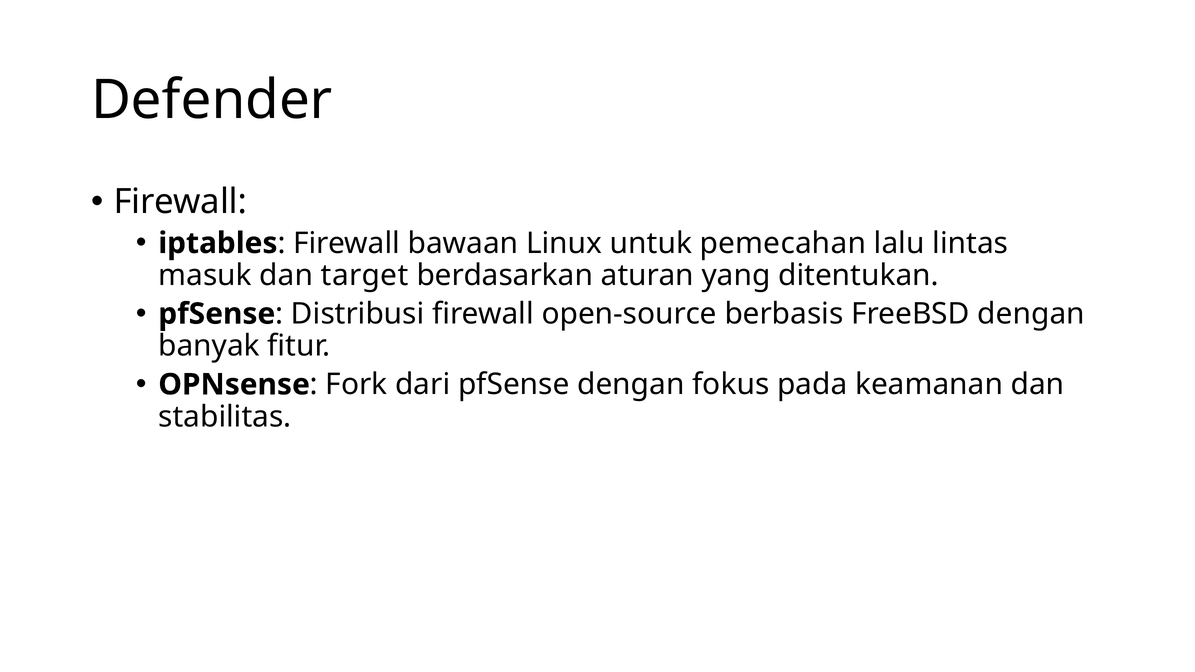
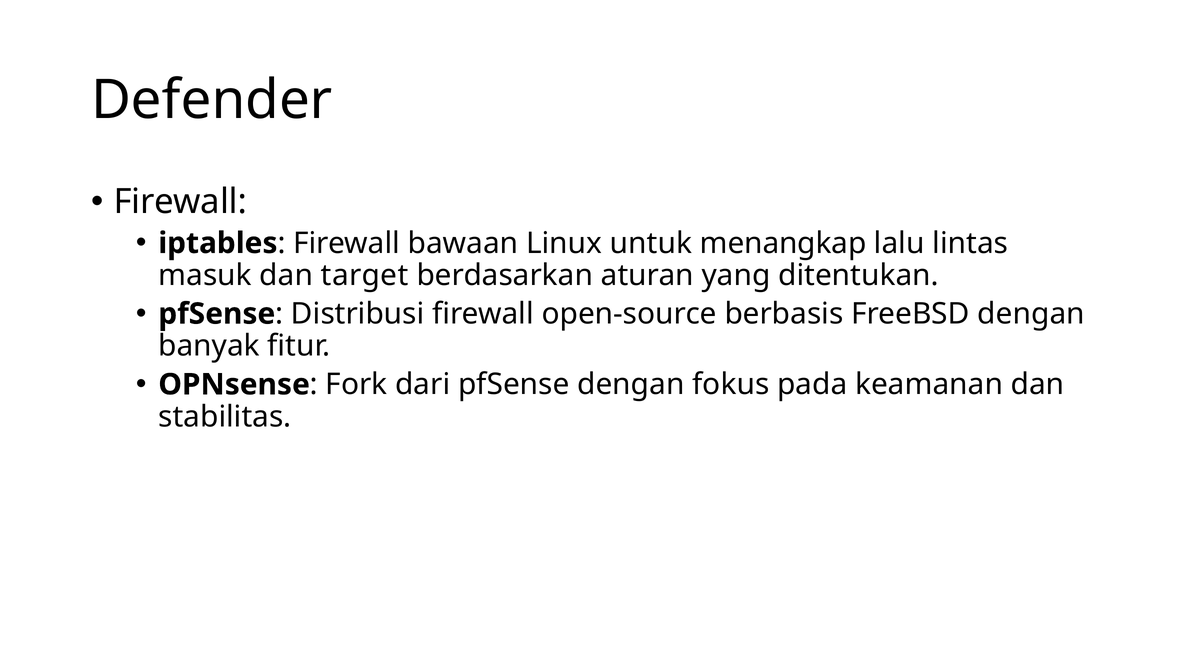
pemecahan: pemecahan -> menangkap
